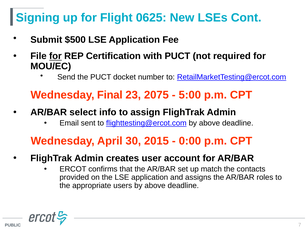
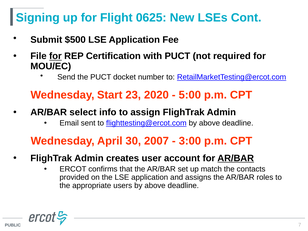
Final: Final -> Start
2075: 2075 -> 2020
2015: 2015 -> 2007
0:00: 0:00 -> 3:00
AR/BAR at (236, 158) underline: none -> present
